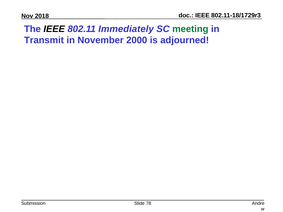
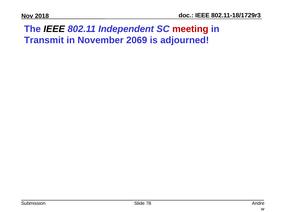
Immediately: Immediately -> Independent
meeting colour: green -> red
2000: 2000 -> 2069
